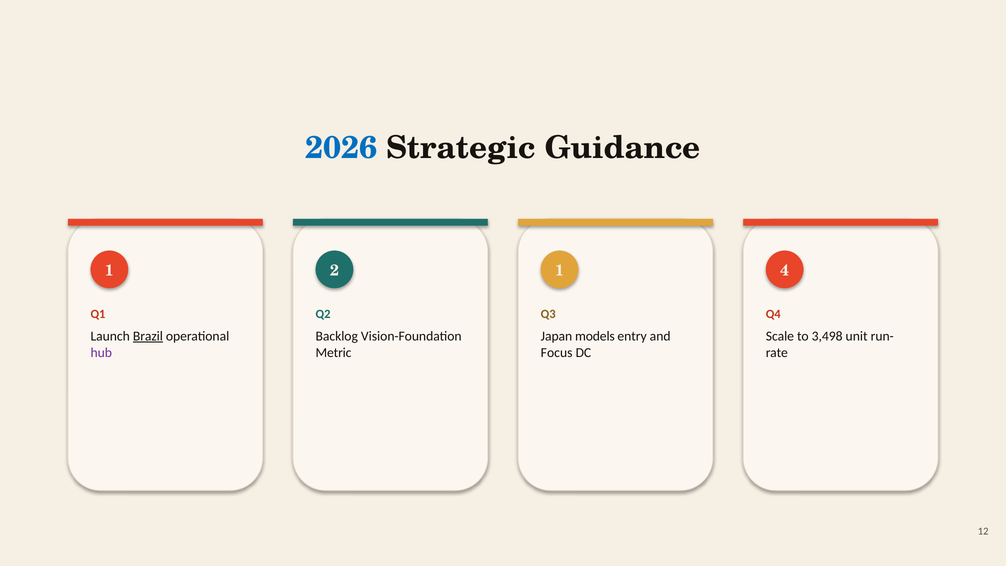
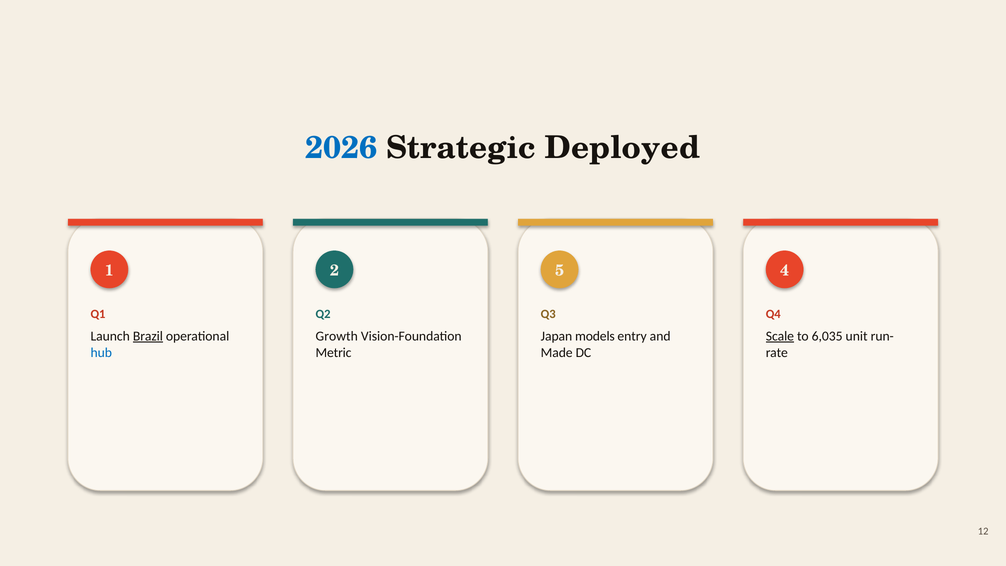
Guidance: Guidance -> Deployed
2 1: 1 -> 5
Backlog: Backlog -> Growth
Scale underline: none -> present
3,498: 3,498 -> 6,035
hub colour: purple -> blue
Focus: Focus -> Made
